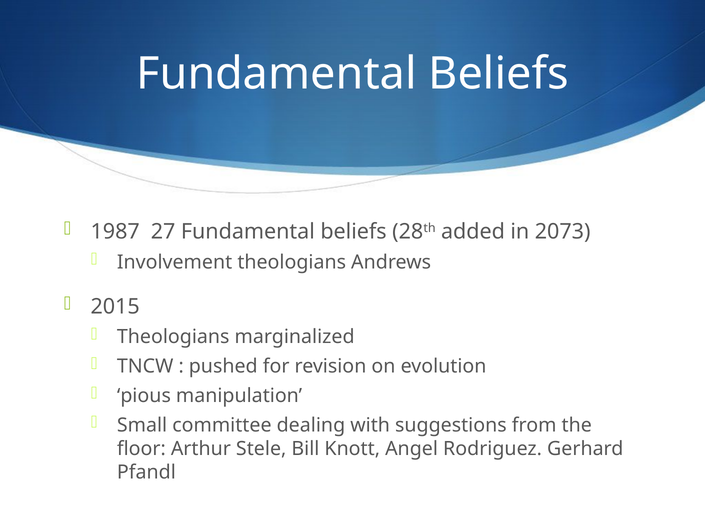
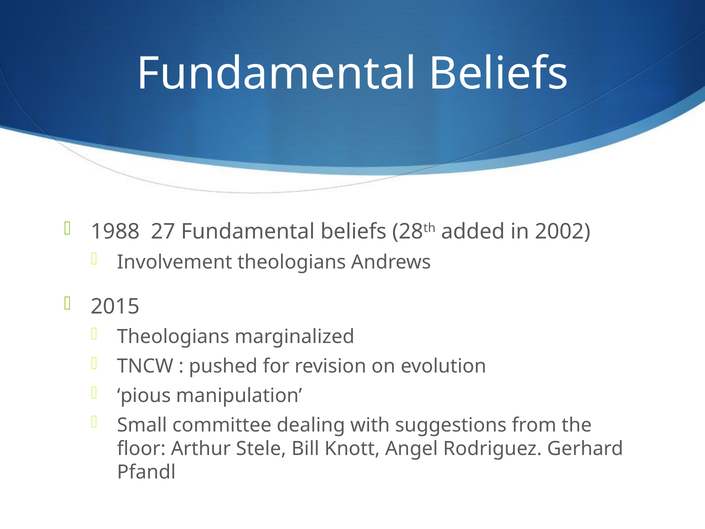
1987: 1987 -> 1988
2073: 2073 -> 2002
